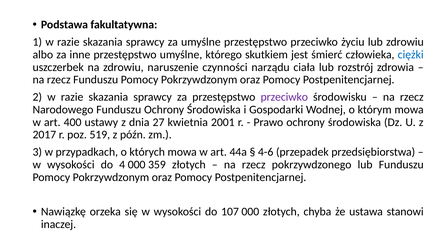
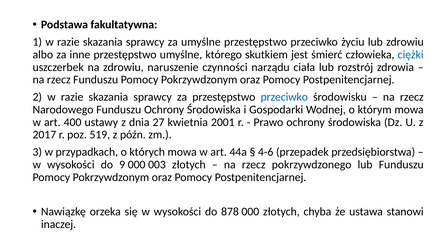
przeciwko at (284, 97) colour: purple -> blue
4: 4 -> 9
359: 359 -> 003
107: 107 -> 878
